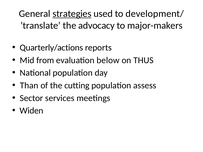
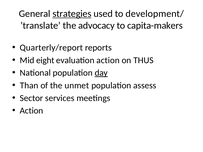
major-makers: major-makers -> capita-makers
Quarterly/actions: Quarterly/actions -> Quarterly/report
from: from -> eight
evaluation below: below -> action
day underline: none -> present
cutting: cutting -> unmet
Widen at (32, 111): Widen -> Action
